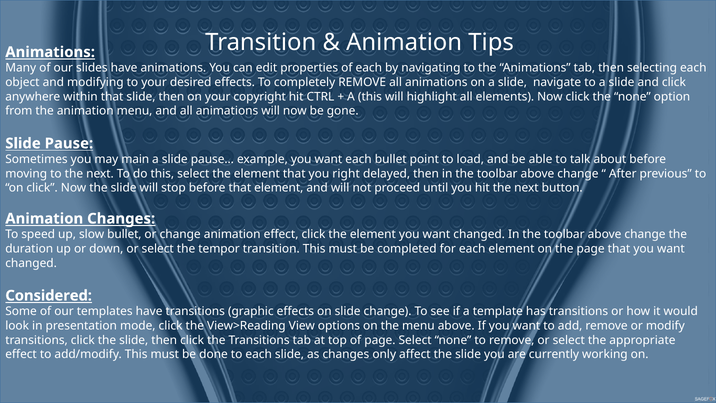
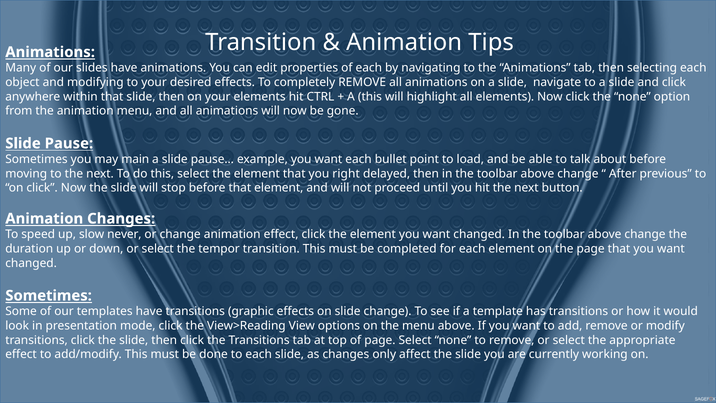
your copyright: copyright -> elements
slow bullet: bullet -> never
Considered at (49, 295): Considered -> Sometimes
